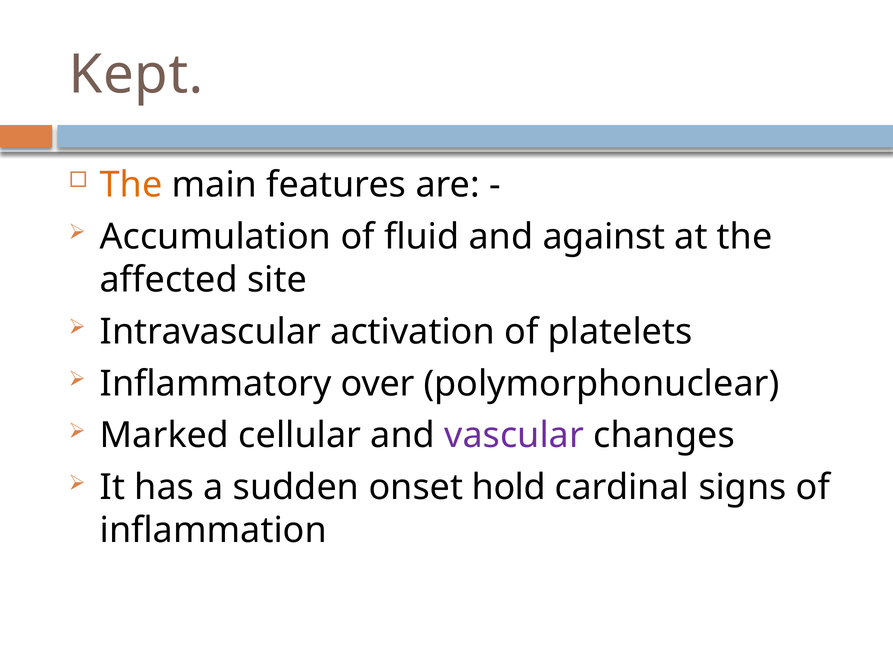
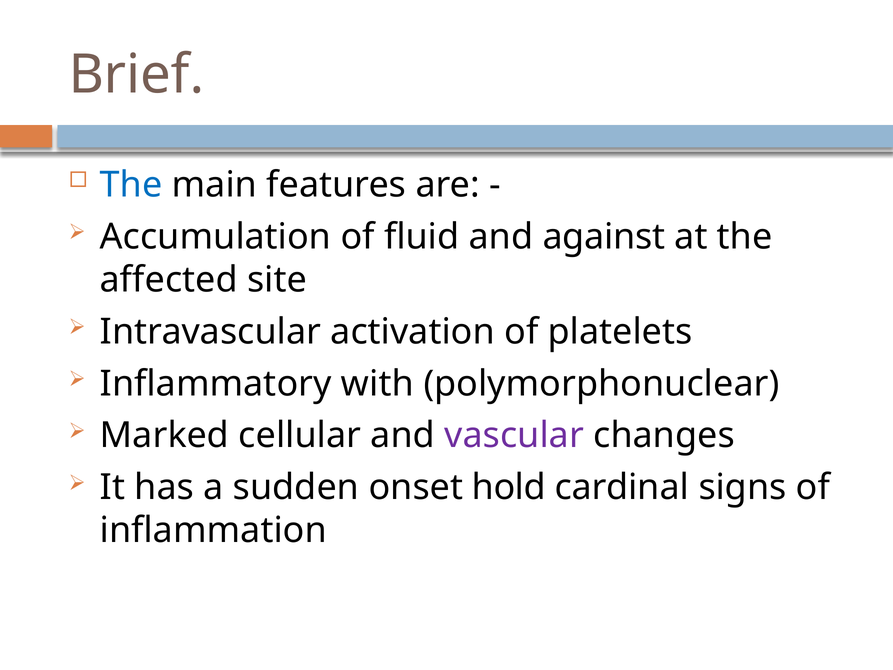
Kept: Kept -> Brief
The at (131, 185) colour: orange -> blue
over: over -> with
